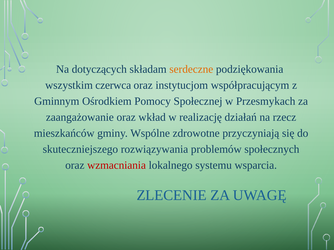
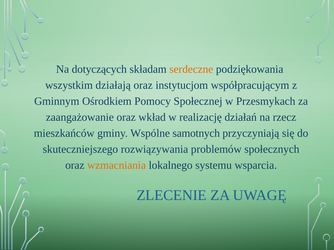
czerwca: czerwca -> działają
zdrowotne: zdrowotne -> samotnych
wzmacniania colour: red -> orange
